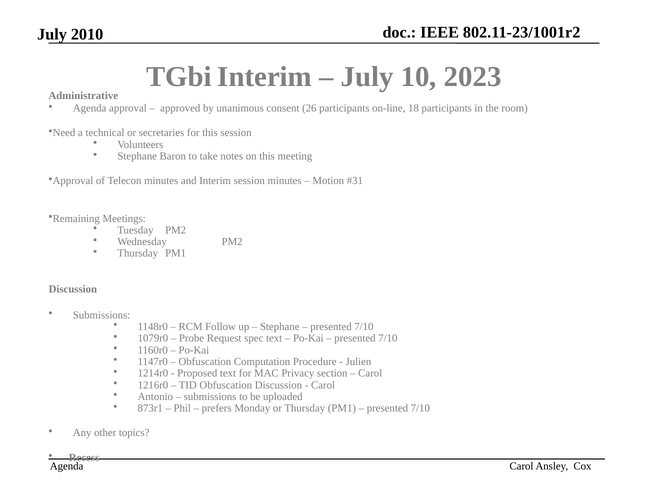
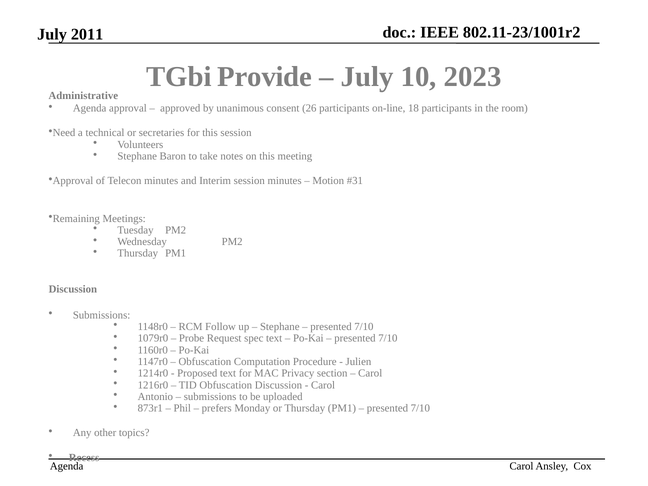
2010: 2010 -> 2011
TGbi Interim: Interim -> Provide
